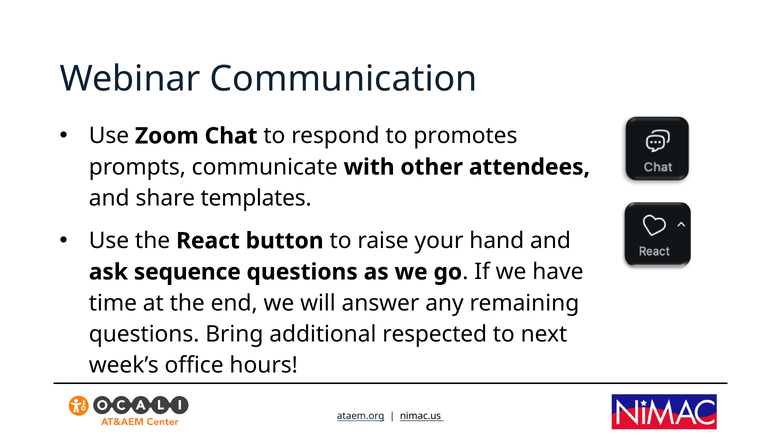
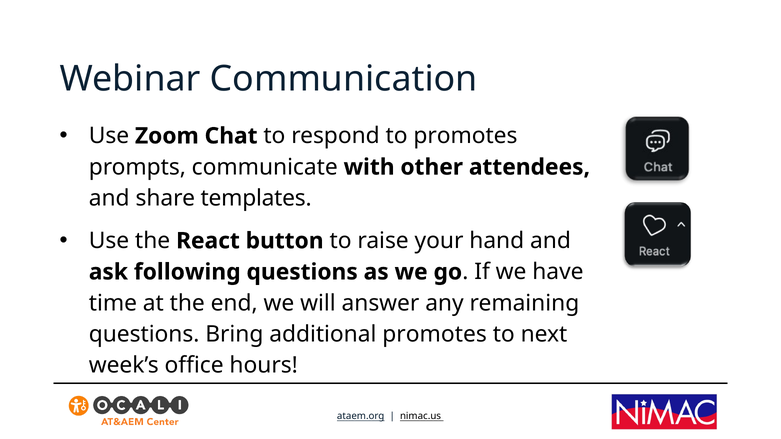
sequence: sequence -> following
additional respected: respected -> promotes
